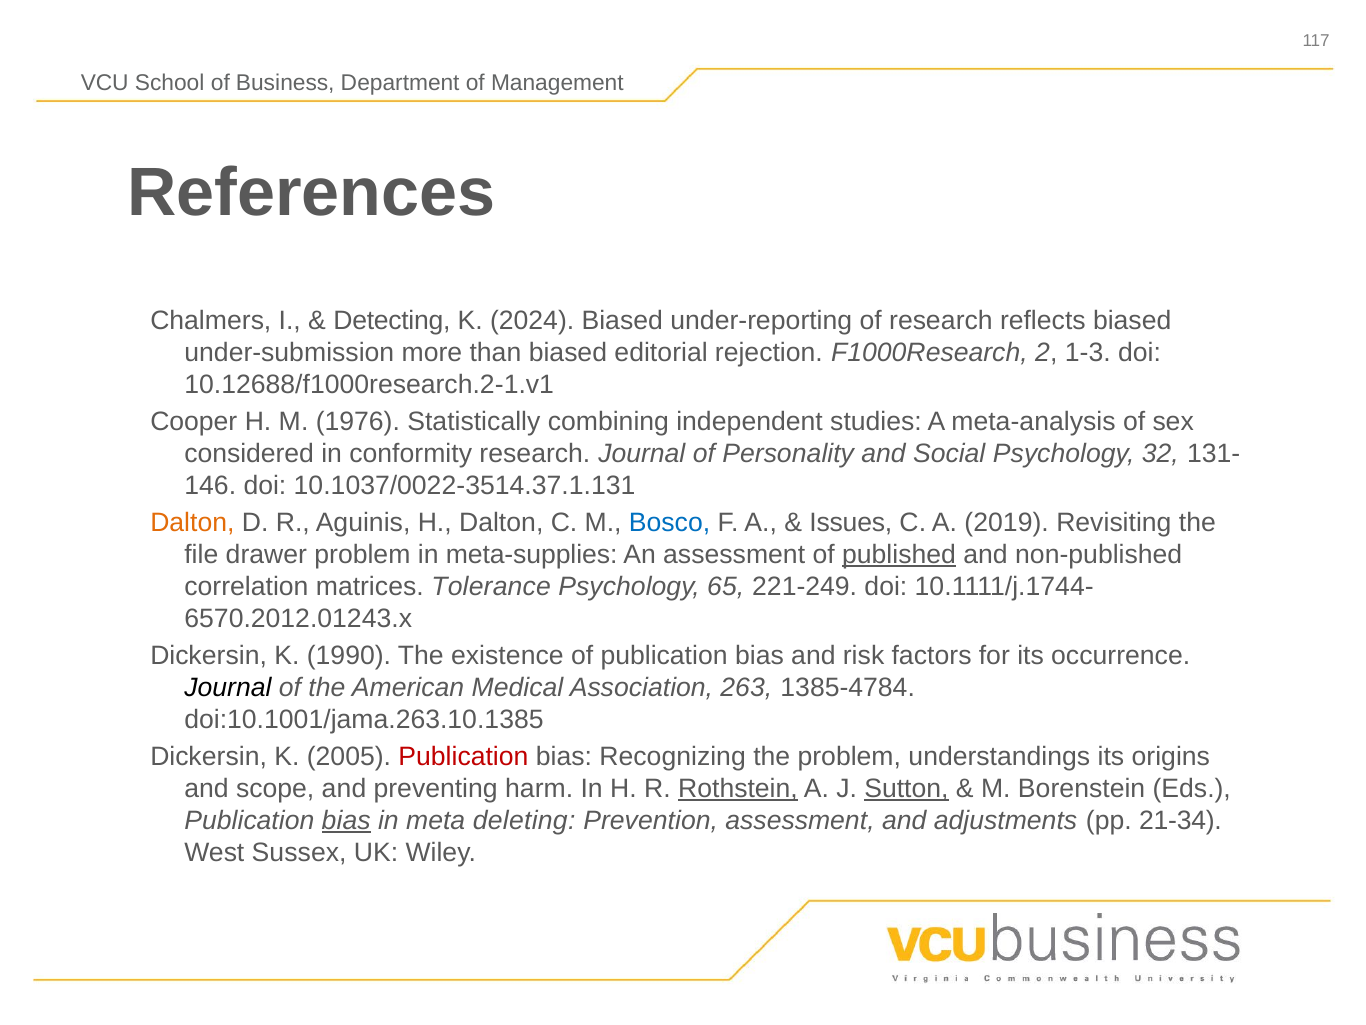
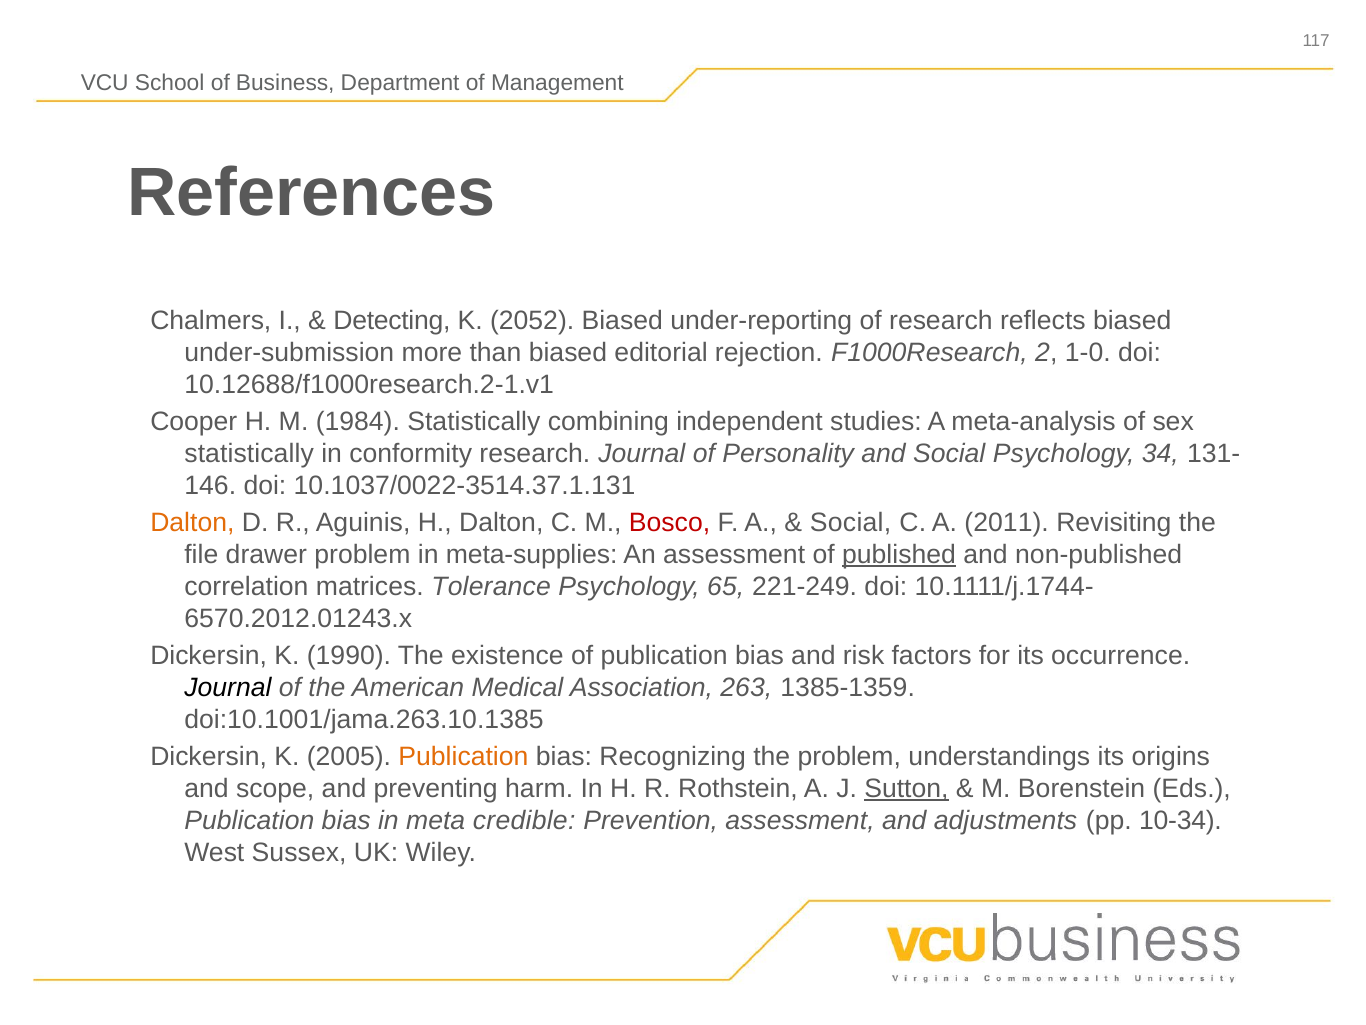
2024: 2024 -> 2052
1-3: 1-3 -> 1-0
1976: 1976 -> 1984
considered at (249, 453): considered -> statistically
32: 32 -> 34
Bosco colour: blue -> red
Issues at (851, 523): Issues -> Social
2019: 2019 -> 2011
1385-4784: 1385-4784 -> 1385-1359
Publication at (463, 756) colour: red -> orange
Rothstein underline: present -> none
bias at (346, 820) underline: present -> none
deleting: deleting -> credible
21-34: 21-34 -> 10-34
